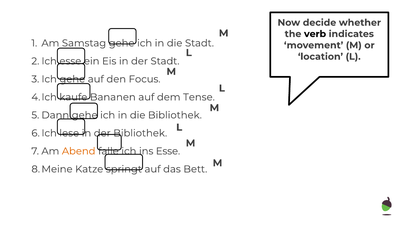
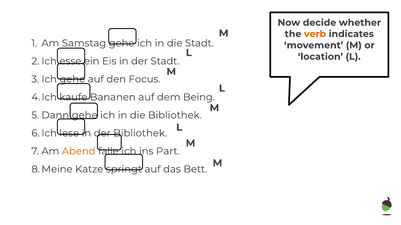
verb colour: black -> orange
Tense: Tense -> Being
Esse at (168, 152): Esse -> Part
